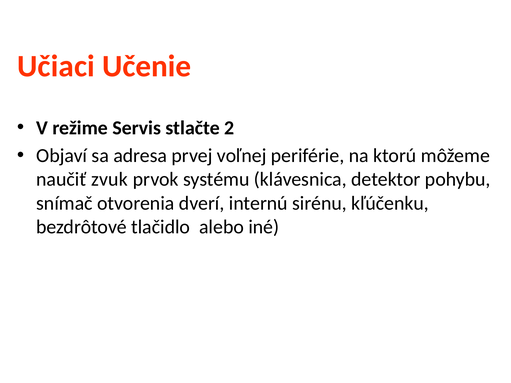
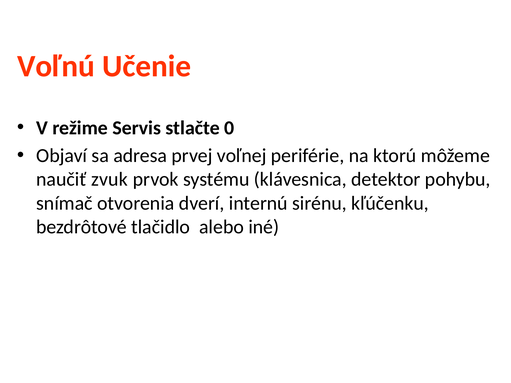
Učiaci: Učiaci -> Voľnú
2: 2 -> 0
